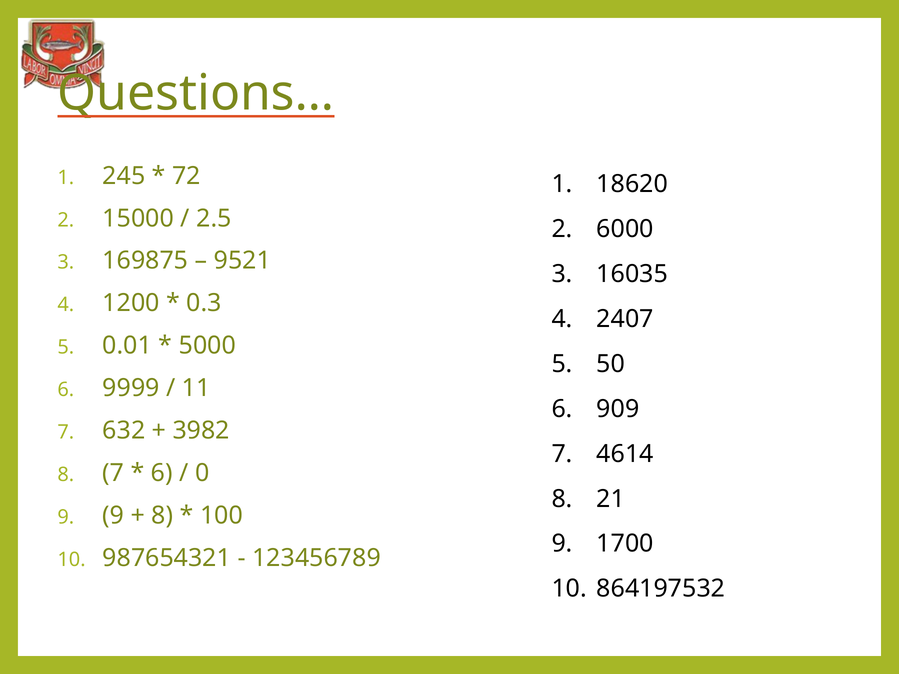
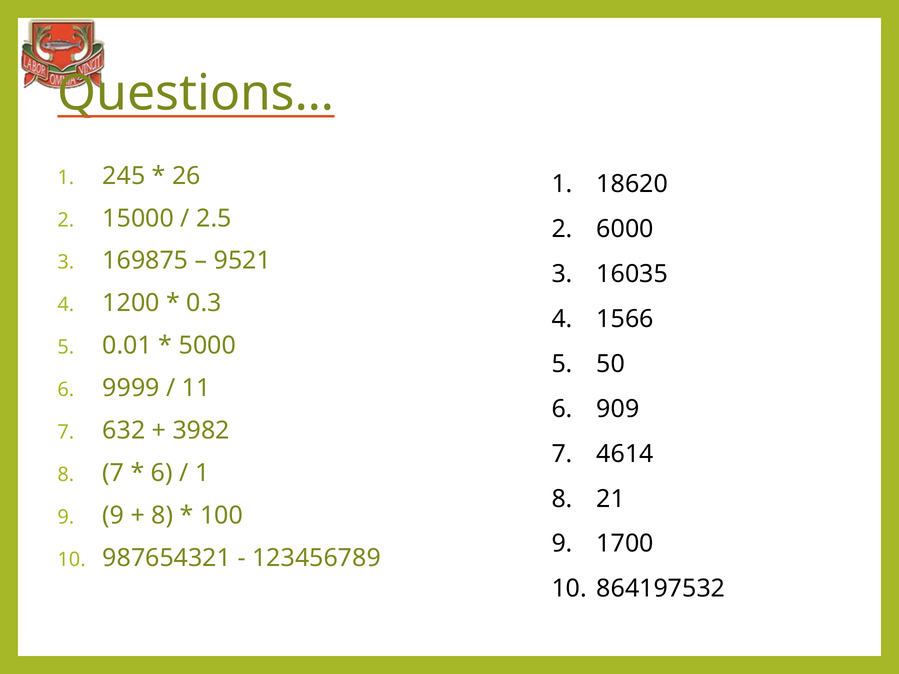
72: 72 -> 26
2407: 2407 -> 1566
0 at (202, 473): 0 -> 1
